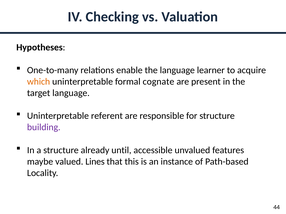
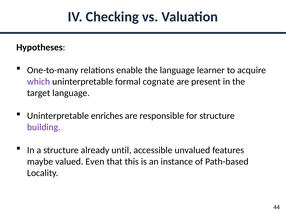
which colour: orange -> purple
referent: referent -> enriches
Lines: Lines -> Even
